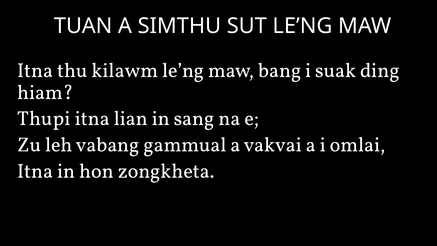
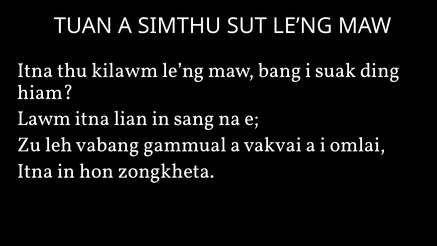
Thupi: Thupi -> Lawm
